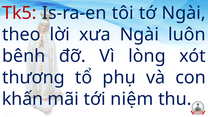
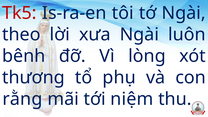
khấn: khấn -> rằng
